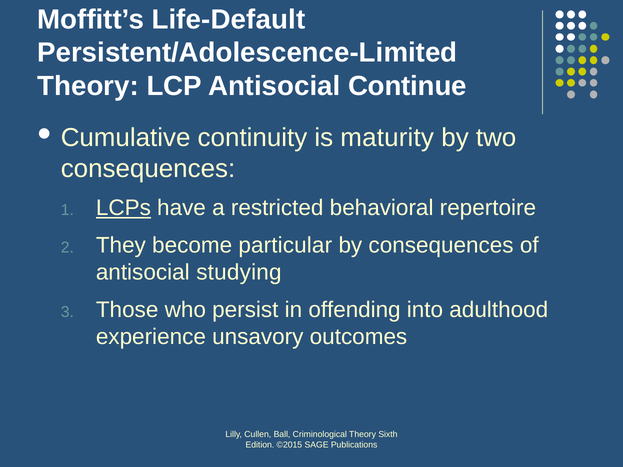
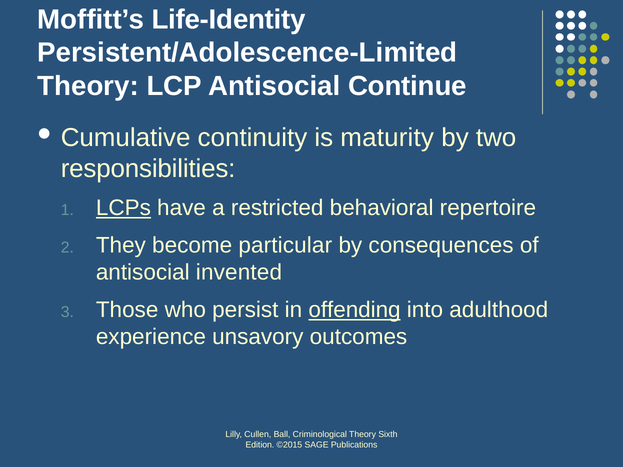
Life-Default: Life-Default -> Life-Identity
consequences at (148, 169): consequences -> responsibilities
studying: studying -> invented
offending underline: none -> present
